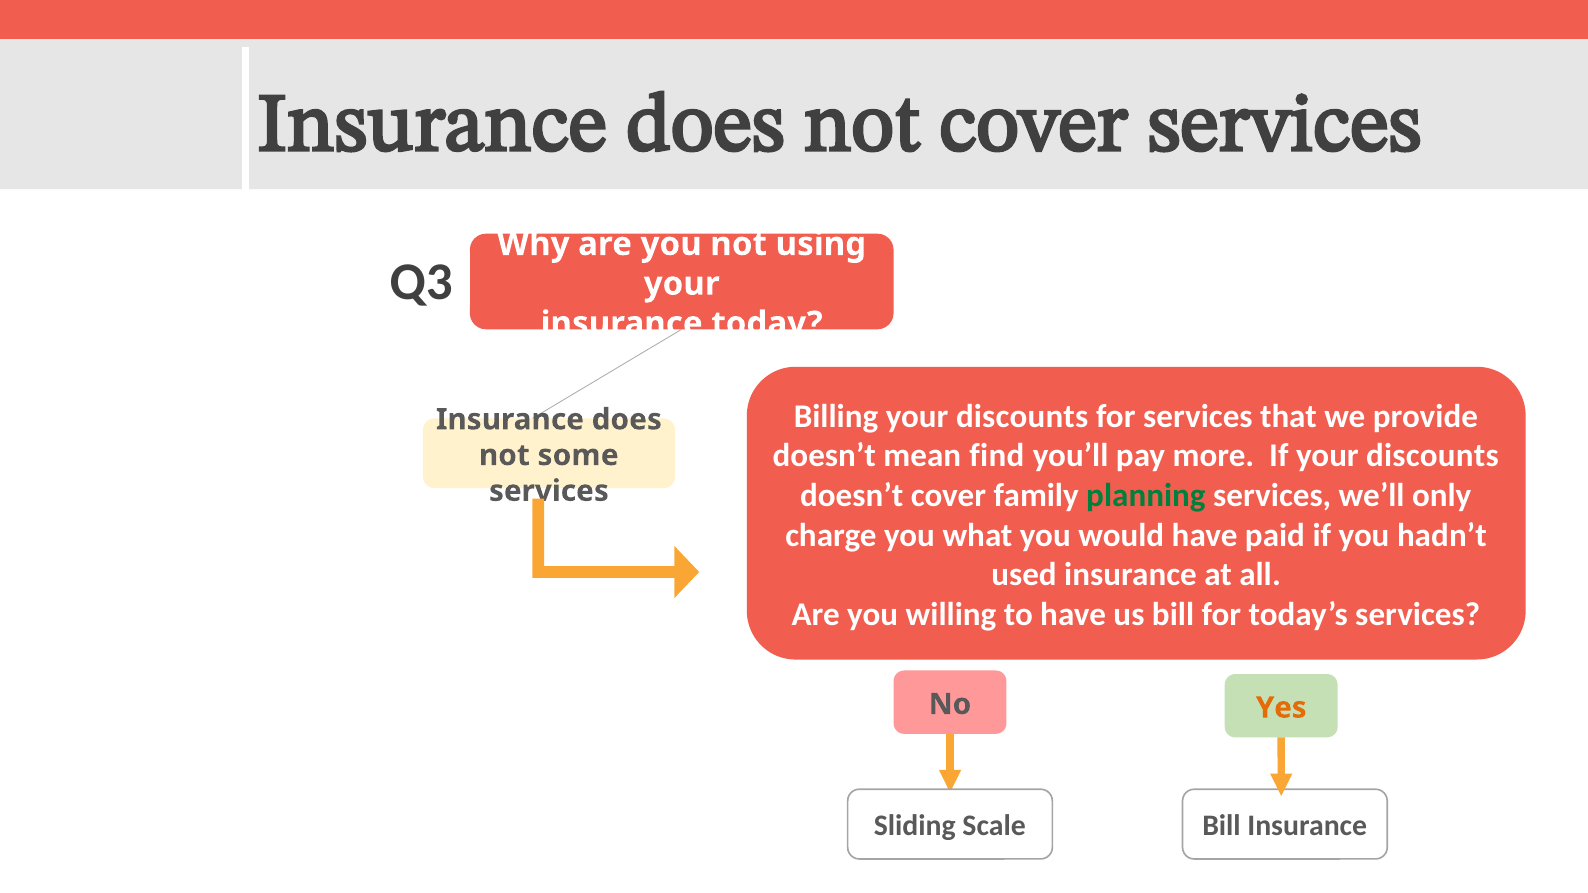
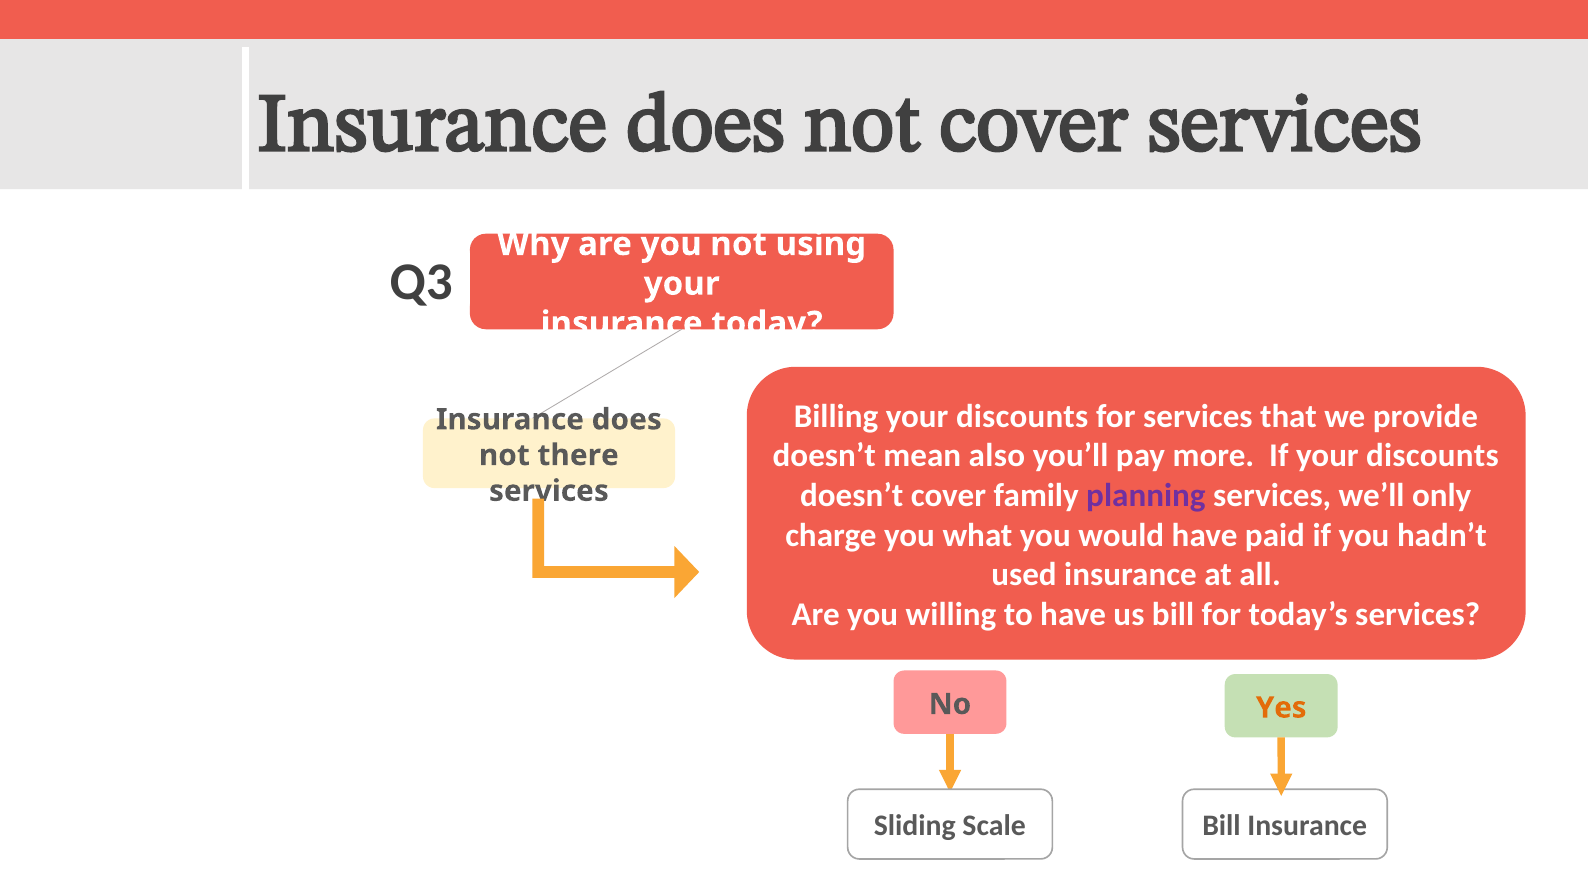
find: find -> also
some: some -> there
planning colour: green -> purple
